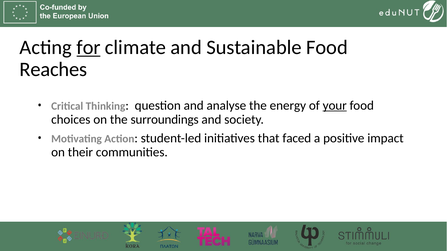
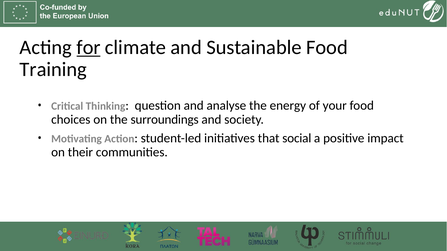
Reaches: Reaches -> Training
your underline: present -> none
faced: faced -> social
